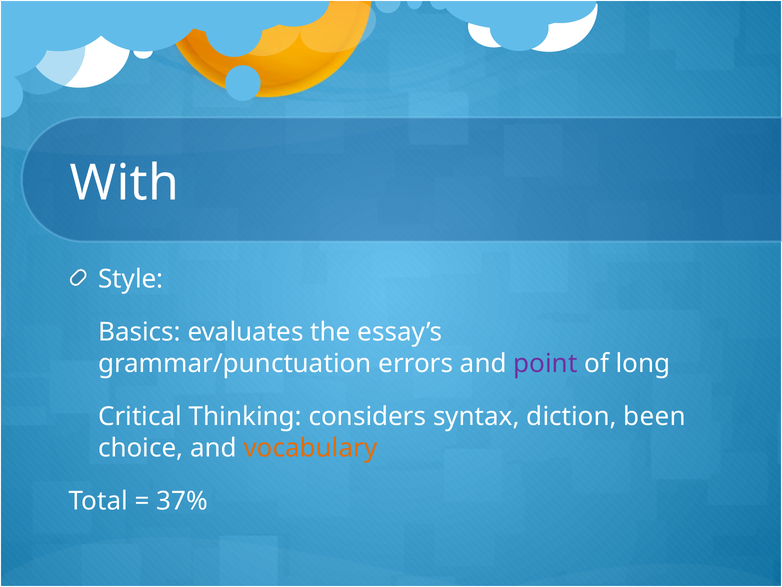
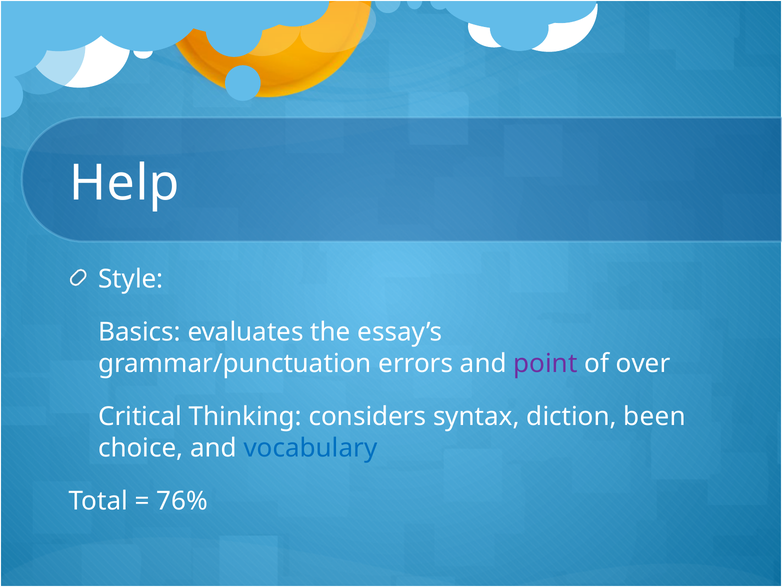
With: With -> Help
long: long -> over
vocabulary colour: orange -> blue
37%: 37% -> 76%
